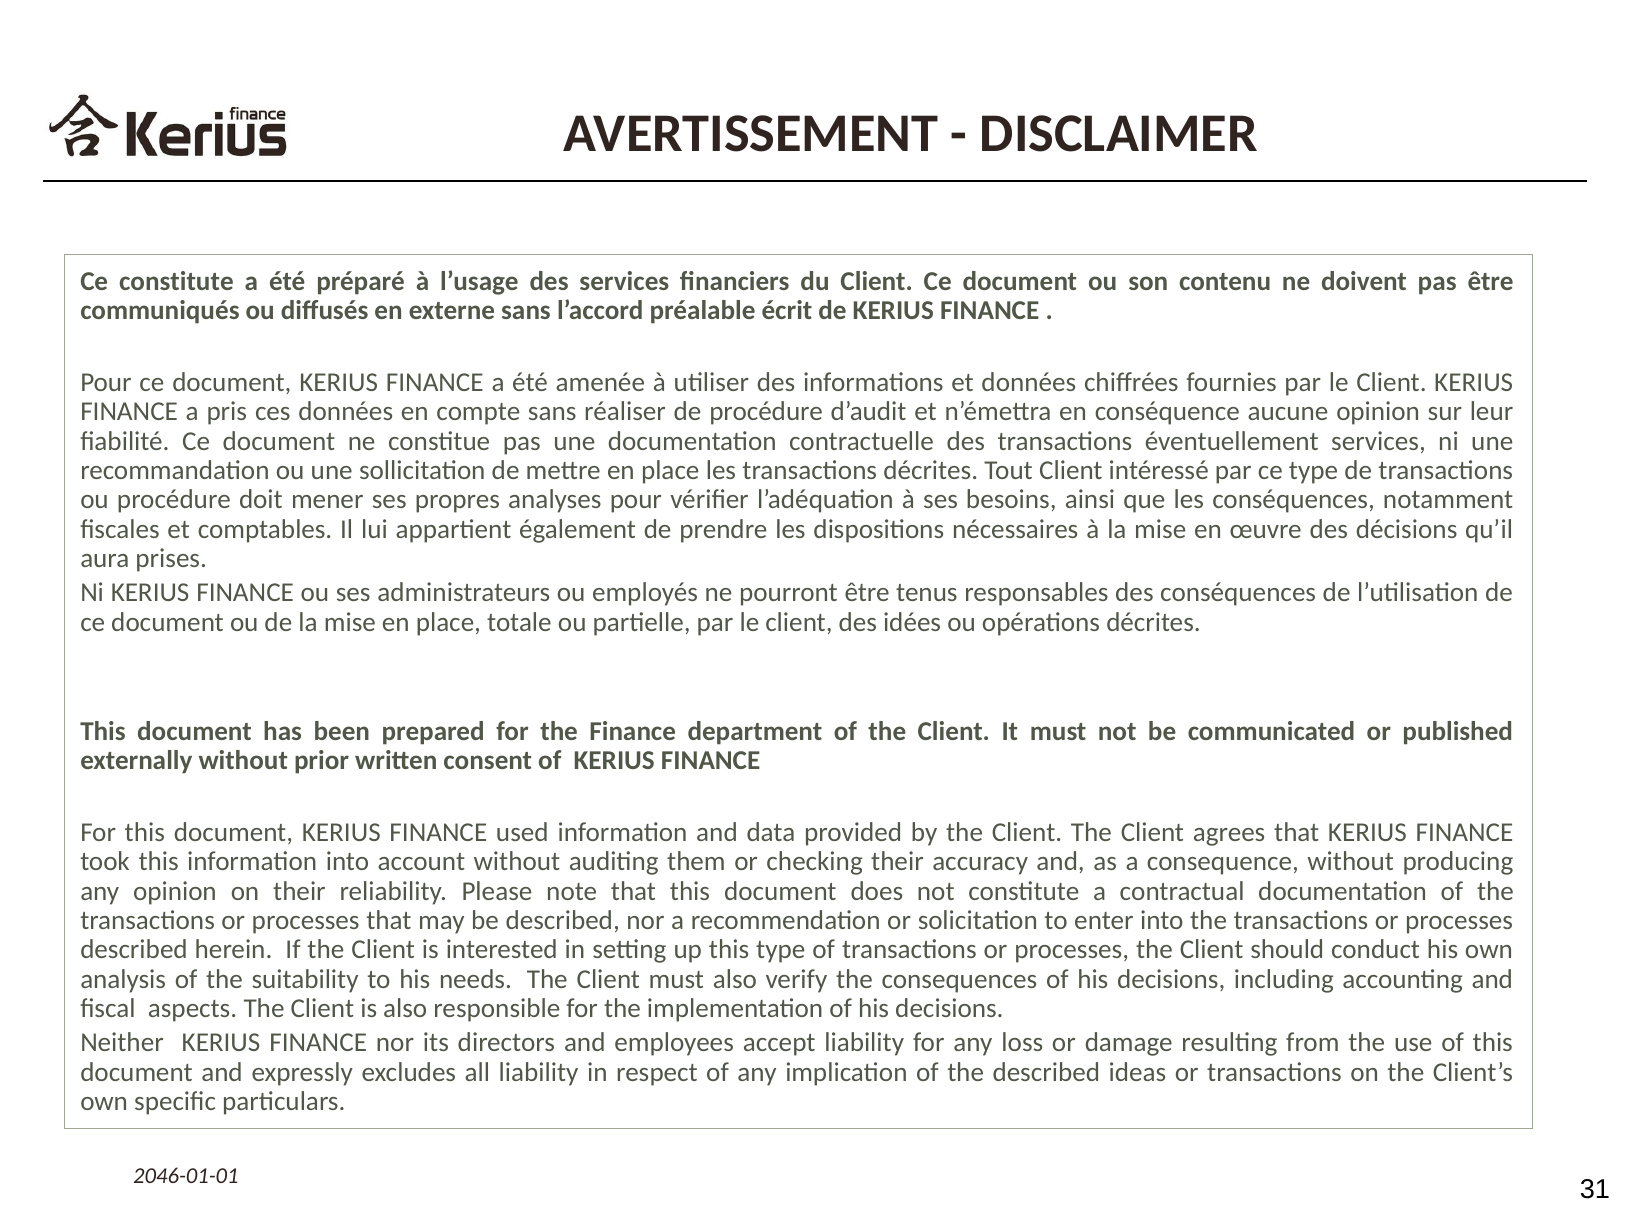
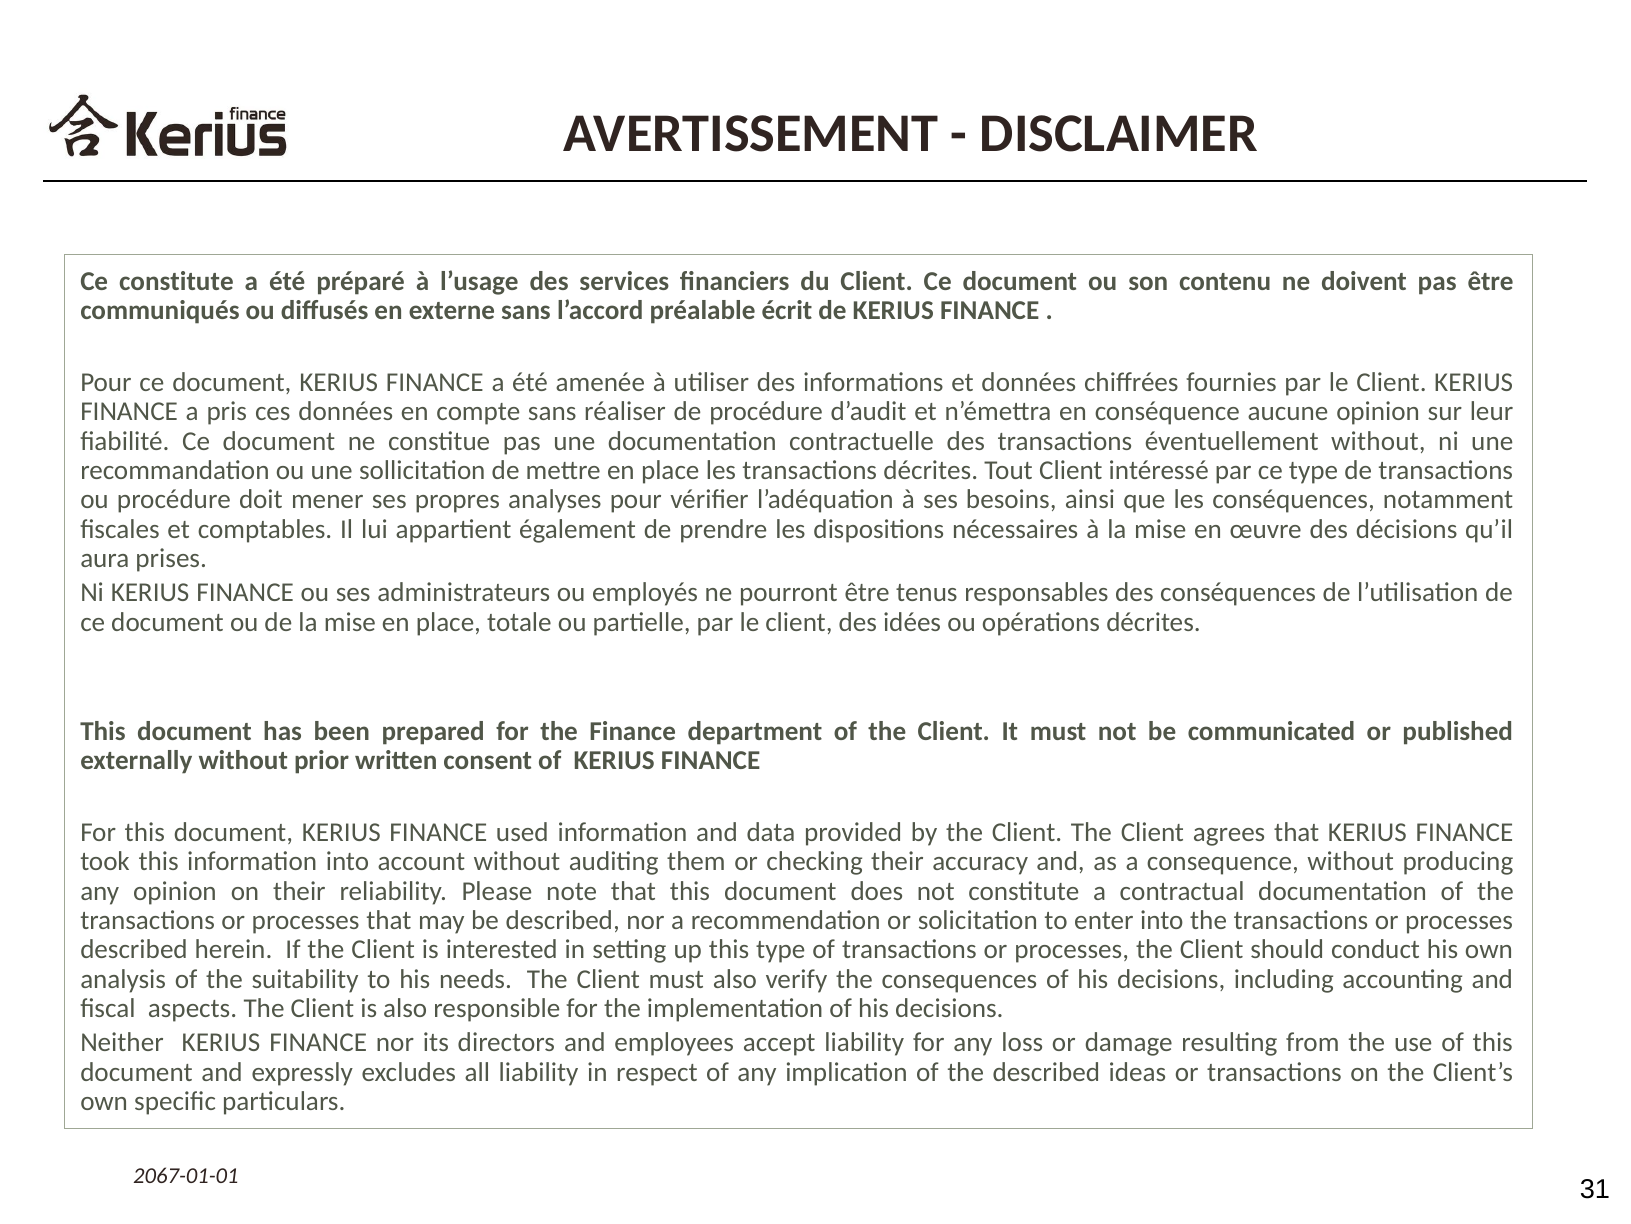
éventuellement services: services -> without
2046-01-01: 2046-01-01 -> 2067-01-01
